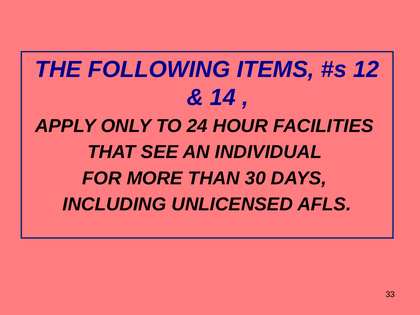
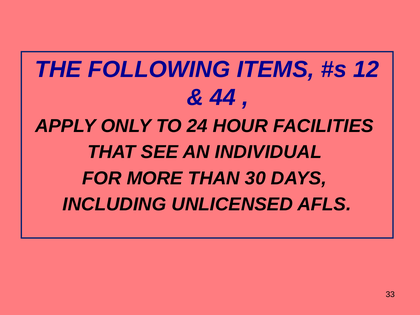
14: 14 -> 44
